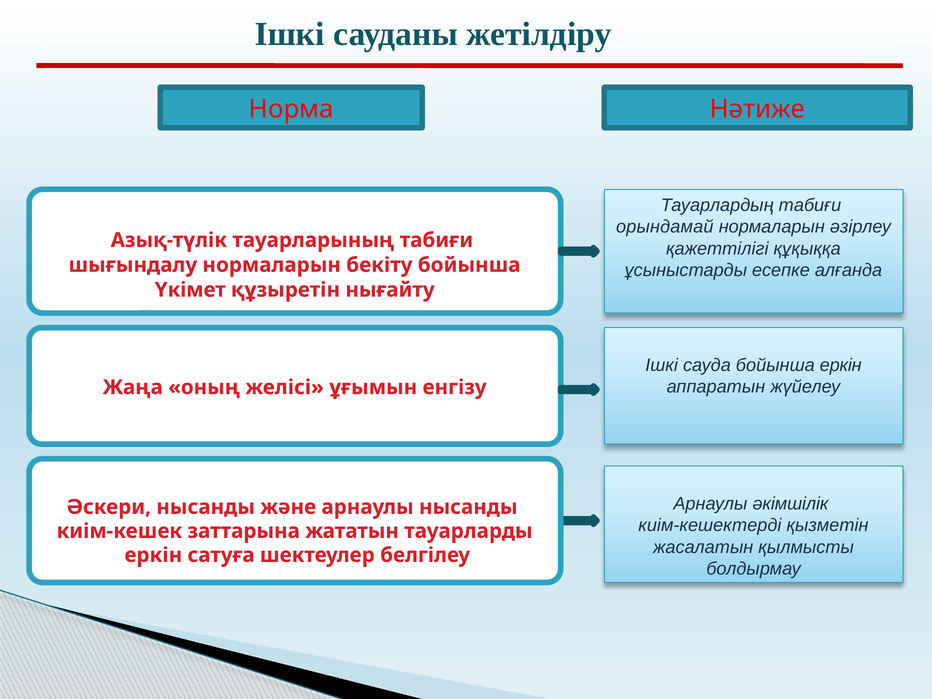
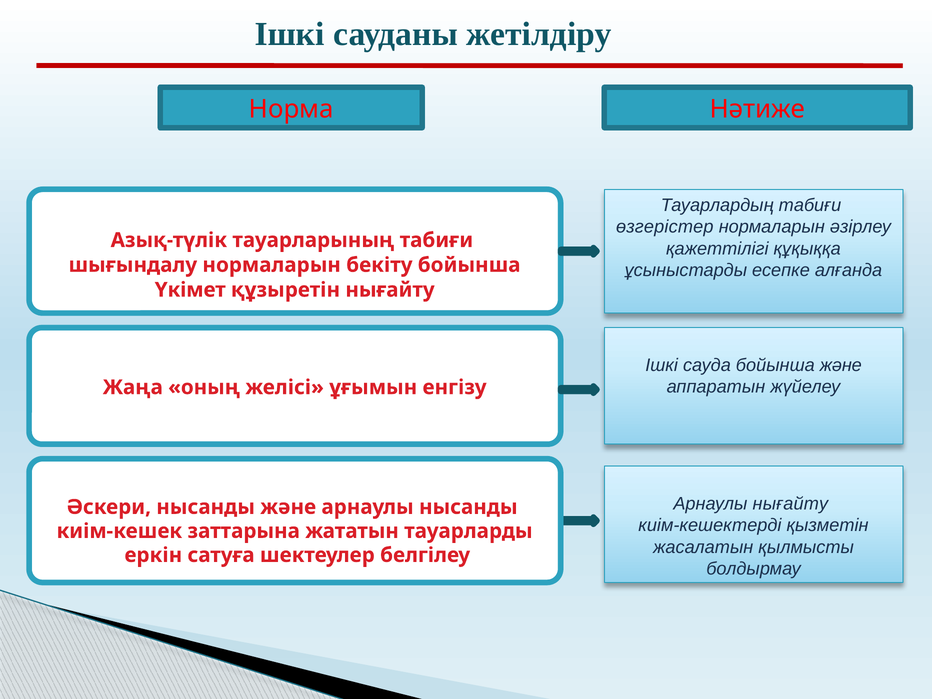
орындамай: орындамай -> өзгерістер
бойынша еркін: еркін -> және
Арнаулы әкімшілік: әкімшілік -> нығайту
